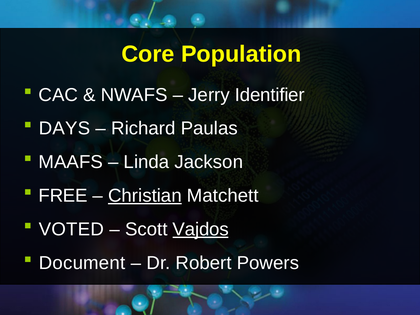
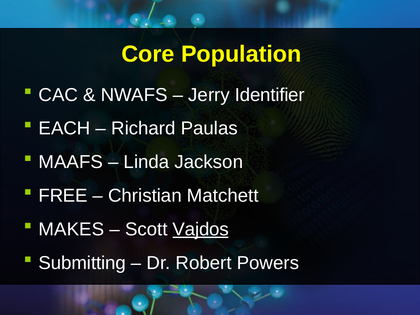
DAYS: DAYS -> EACH
Christian underline: present -> none
VOTED: VOTED -> MAKES
Document: Document -> Submitting
